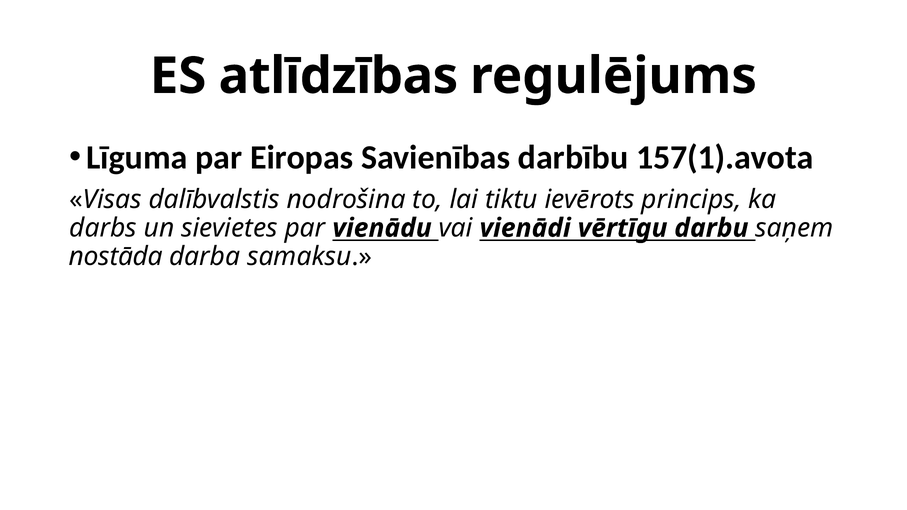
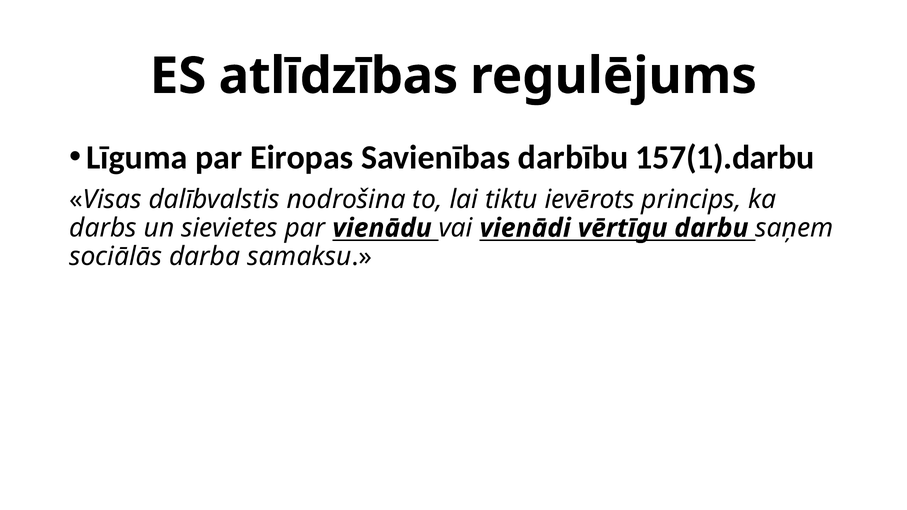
157(1).avota: 157(1).avota -> 157(1).darbu
nostāda: nostāda -> sociālās
